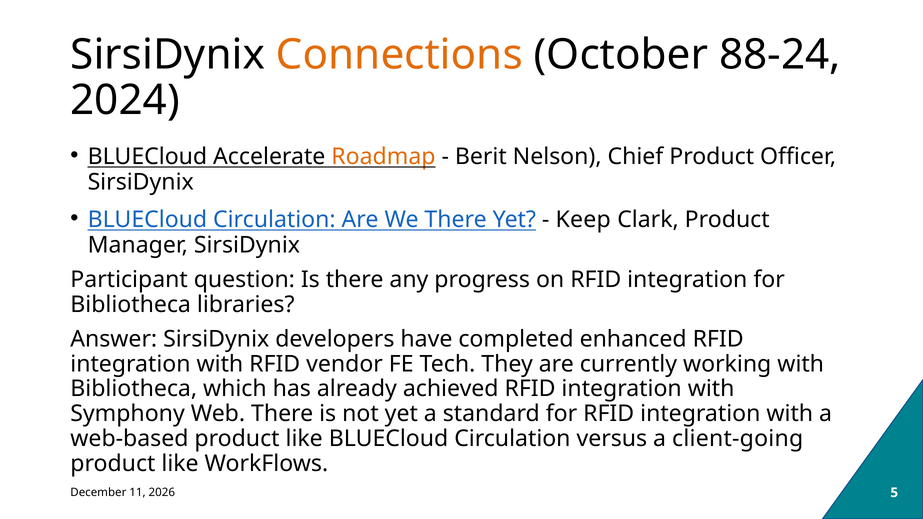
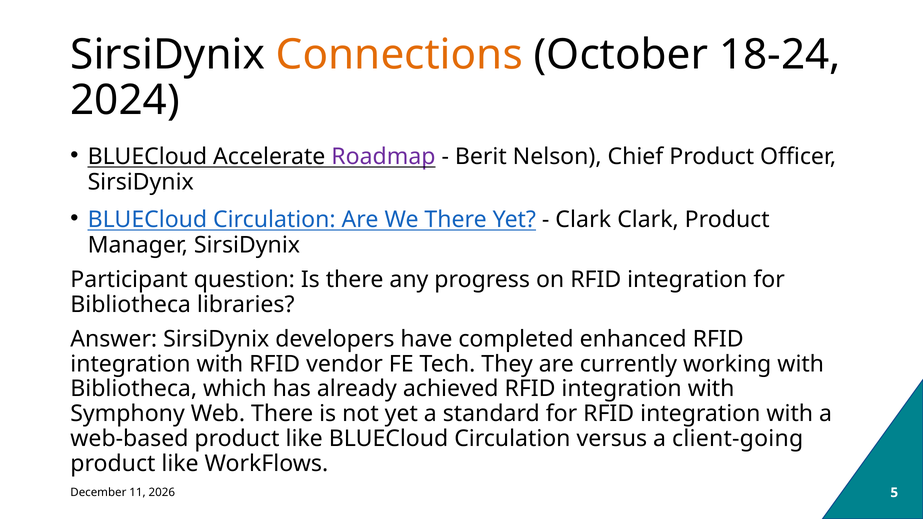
88-24: 88-24 -> 18-24
Roadmap colour: orange -> purple
Keep at (583, 220): Keep -> Clark
